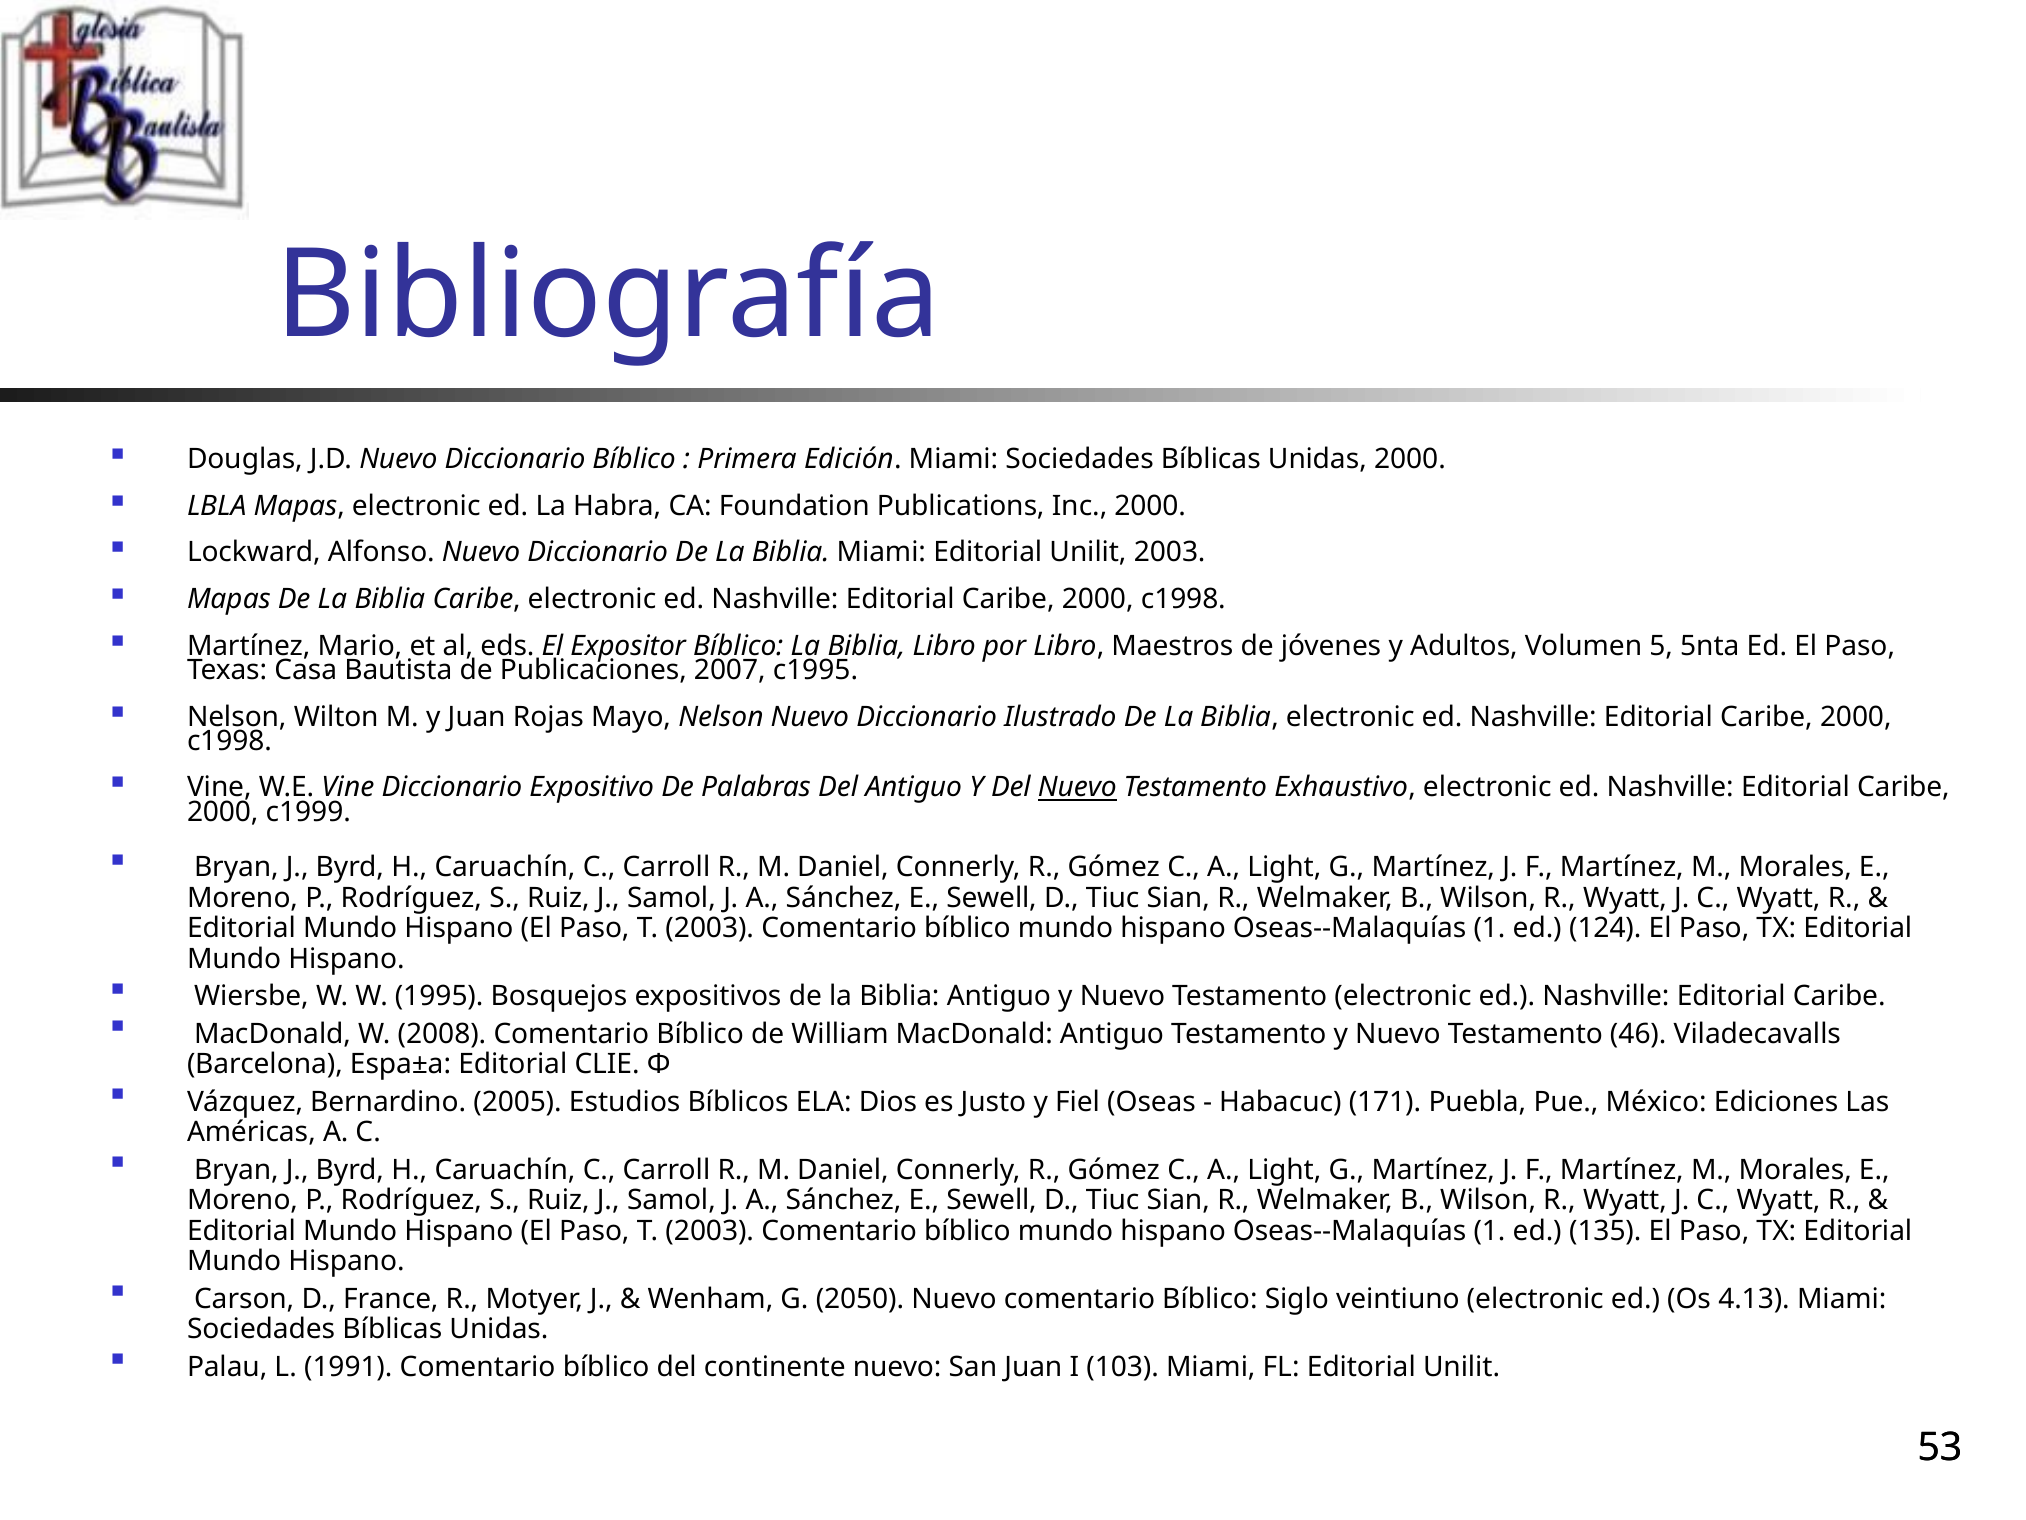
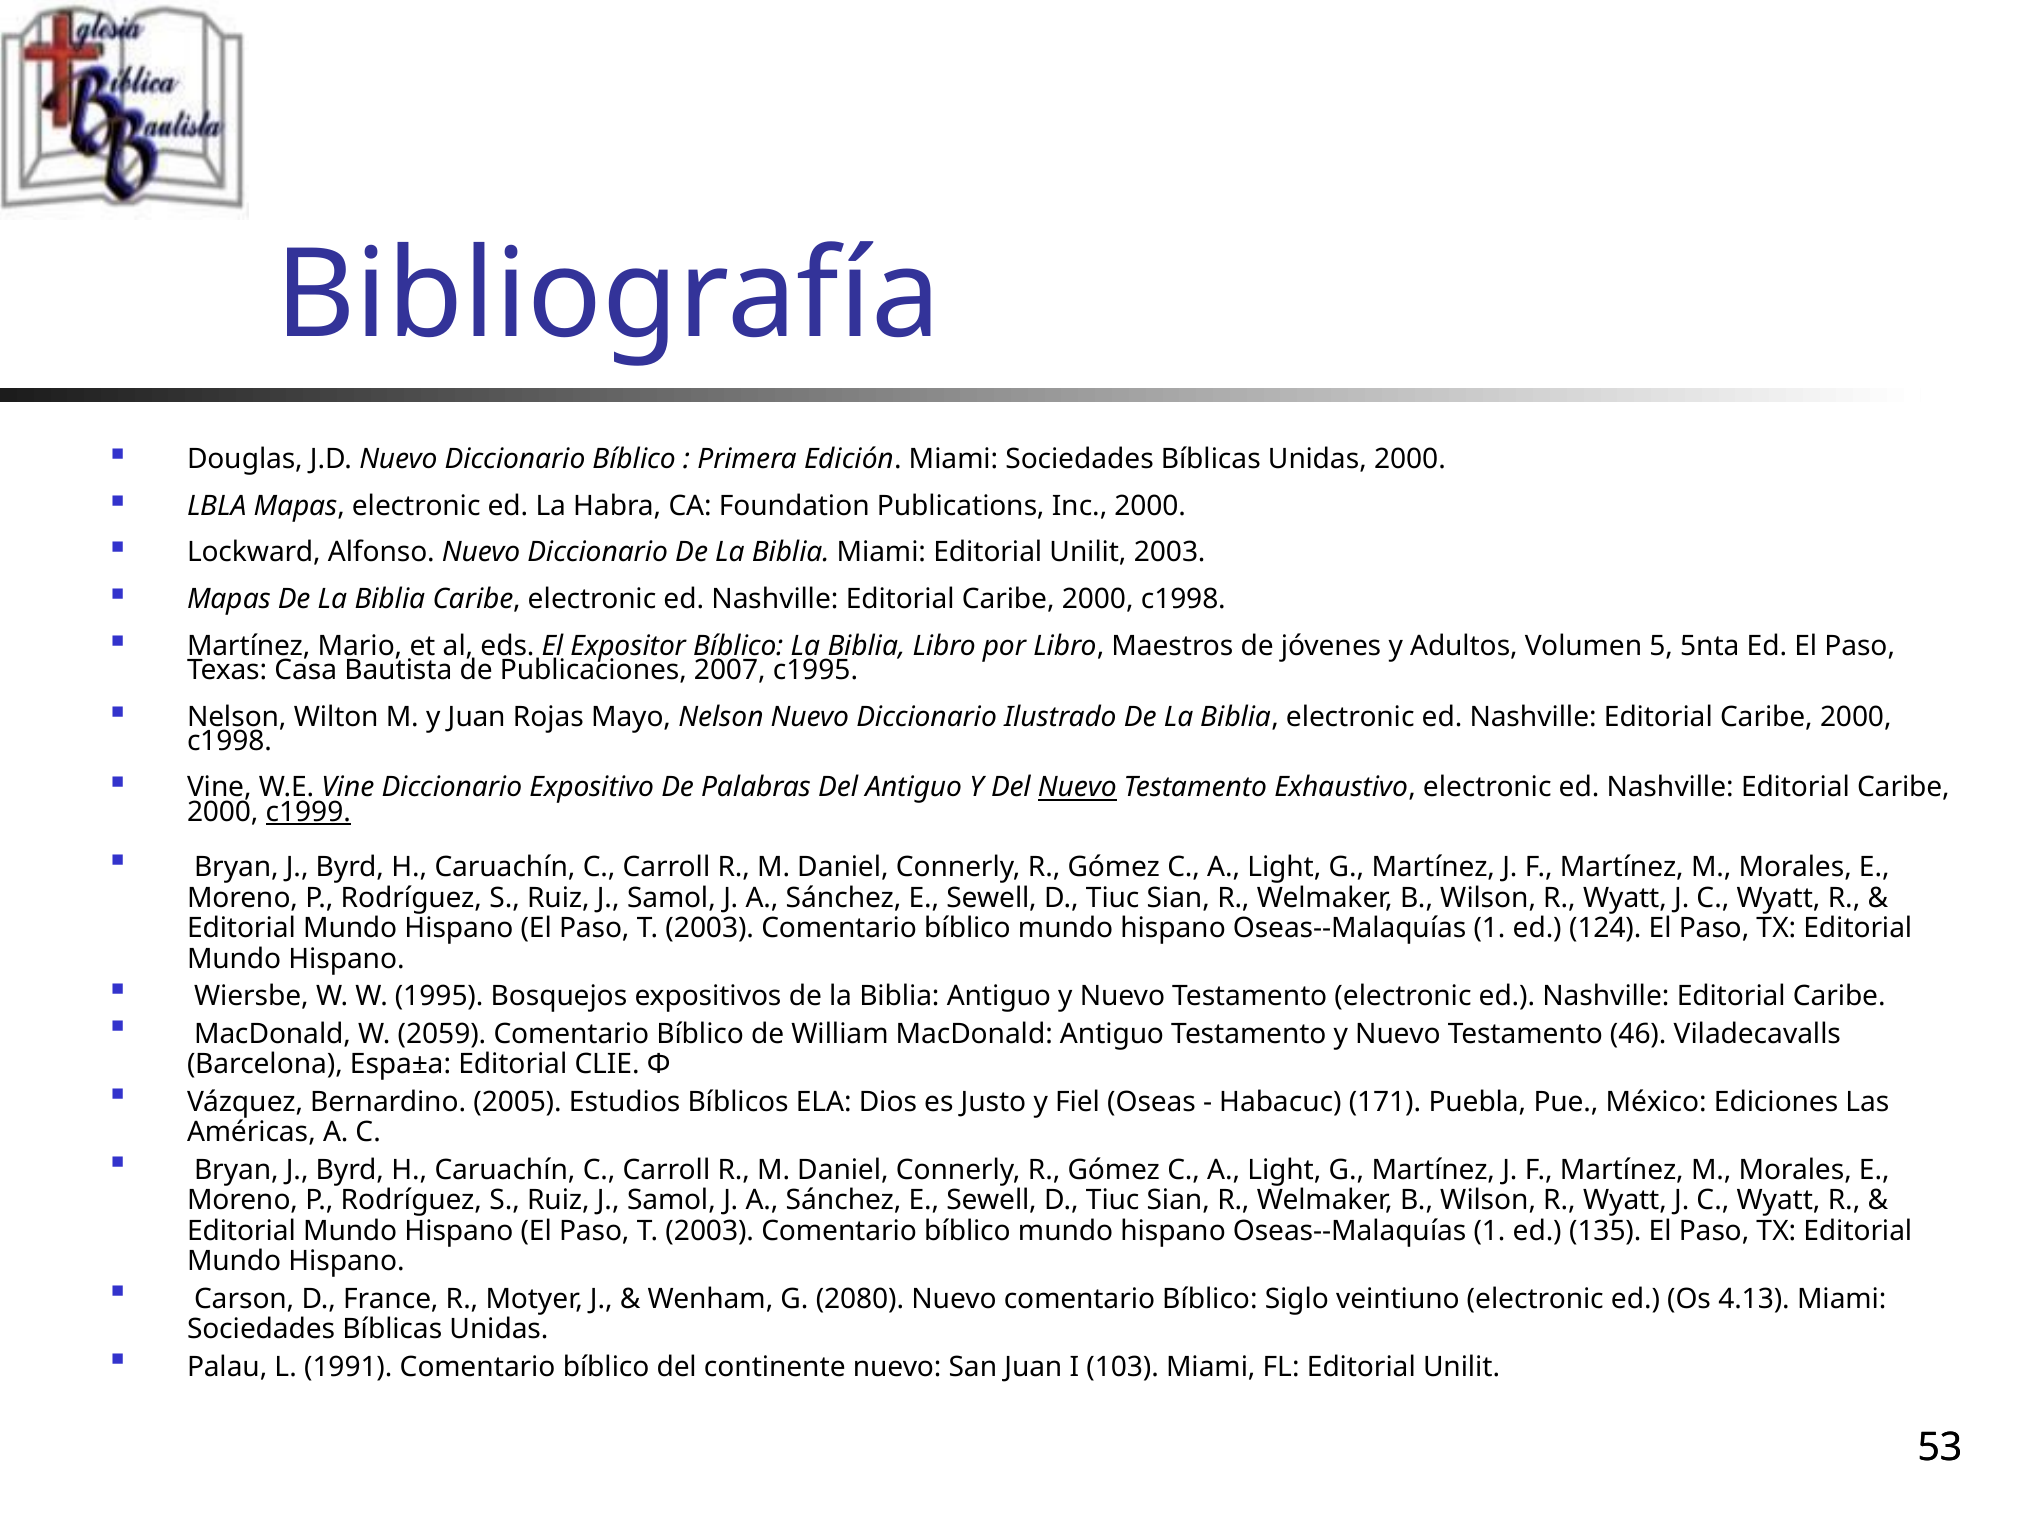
c1999 underline: none -> present
2008: 2008 -> 2059
2050: 2050 -> 2080
